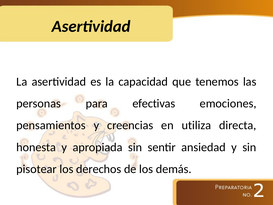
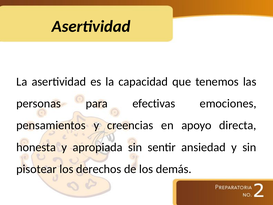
utiliza: utiliza -> apoyo
